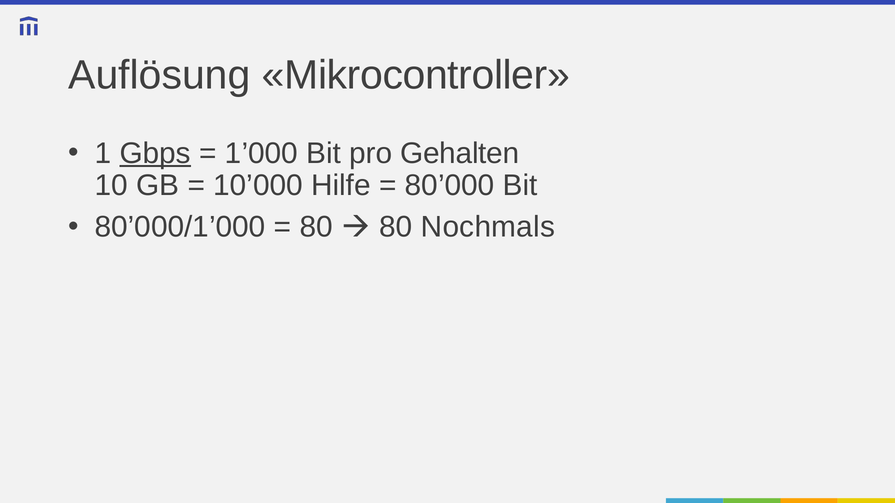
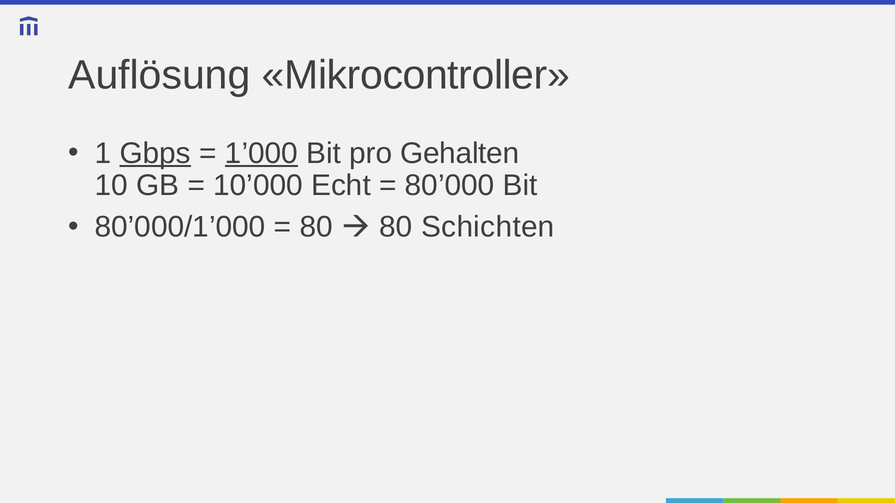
1’000 underline: none -> present
Hilfe: Hilfe -> Echt
Nochmals: Nochmals -> Schichten
